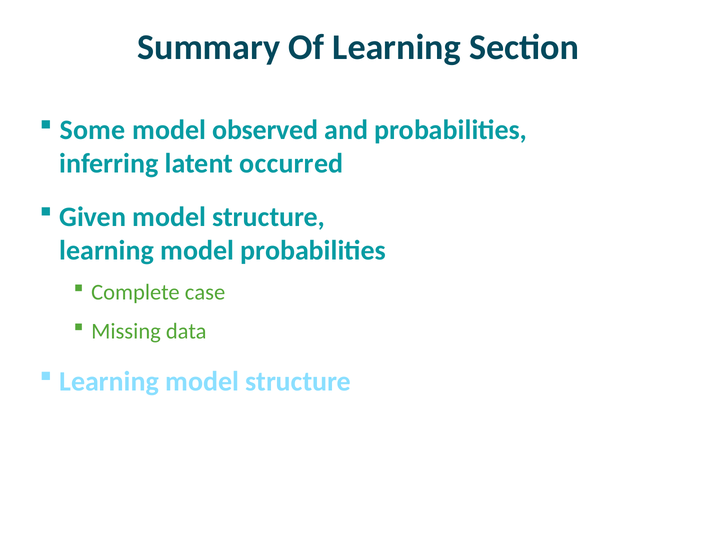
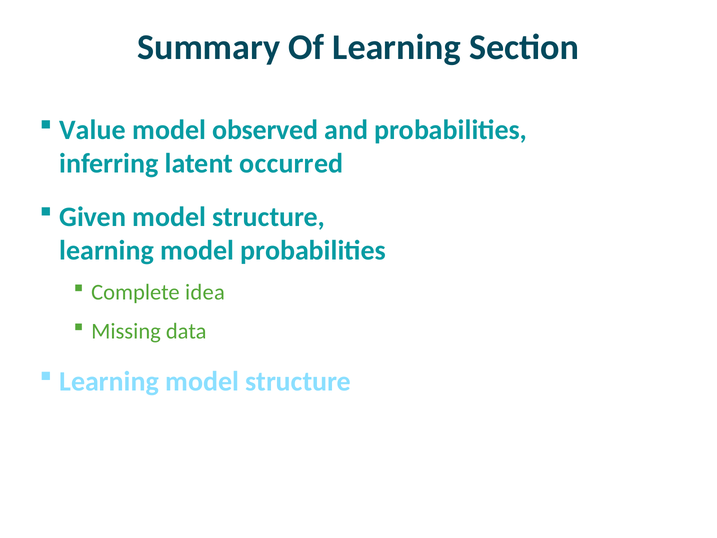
Some: Some -> Value
case: case -> idea
